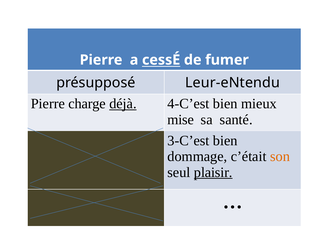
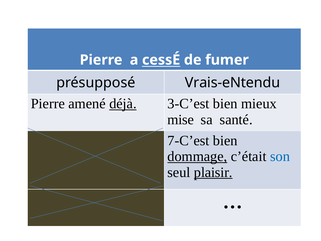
Leur-eNtendu: Leur-eNtendu -> Vrais-eNtendu
charge: charge -> amené
4-C’est: 4-C’est -> 3-C’est
3-C’est: 3-C’est -> 7-C’est
dommage underline: none -> present
son colour: orange -> blue
